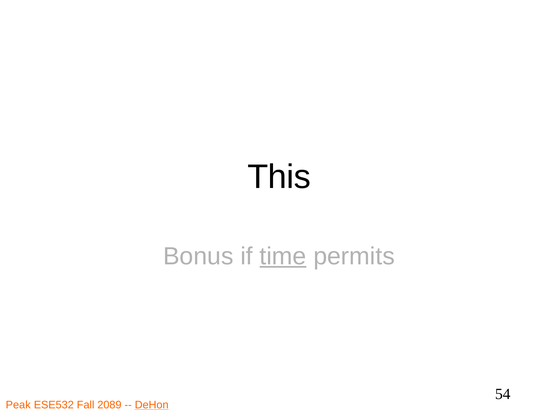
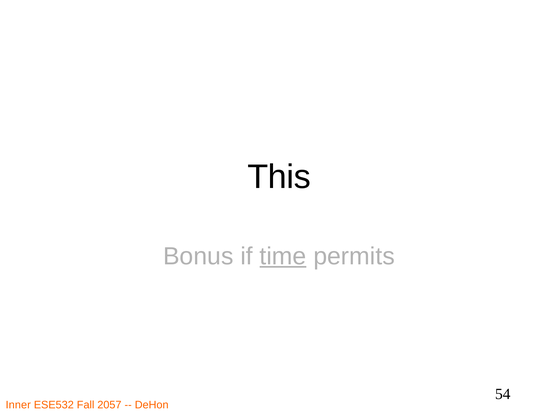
Peak: Peak -> Inner
2089: 2089 -> 2057
DeHon underline: present -> none
